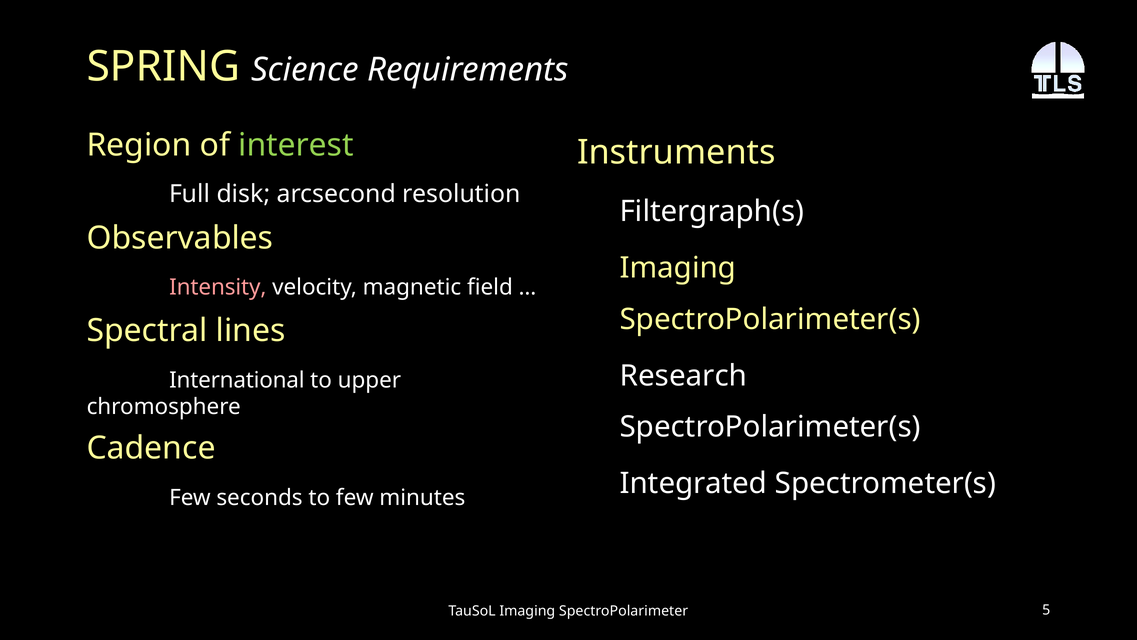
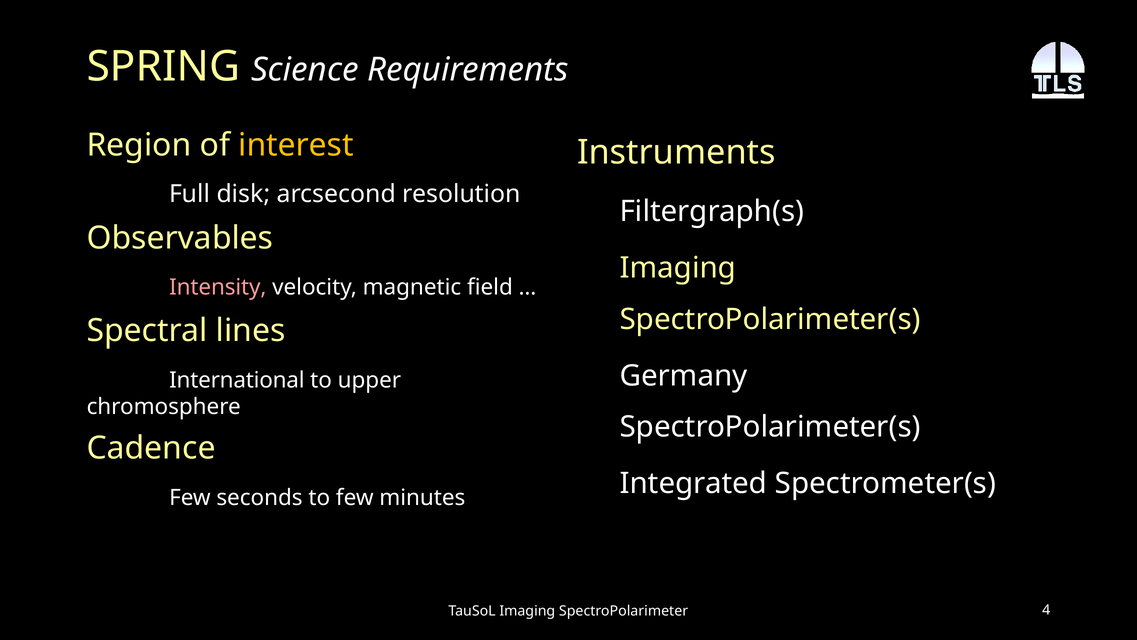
interest colour: light green -> yellow
Research: Research -> Germany
5: 5 -> 4
